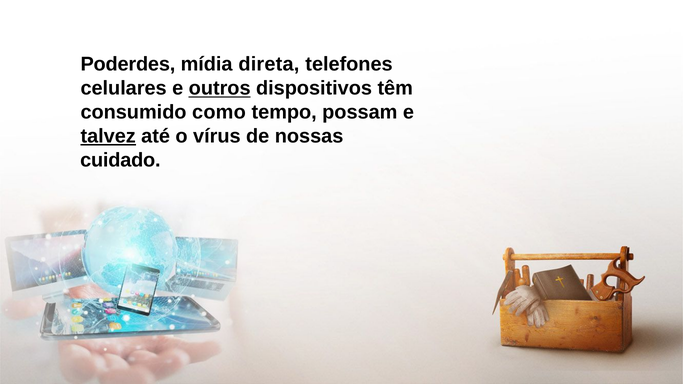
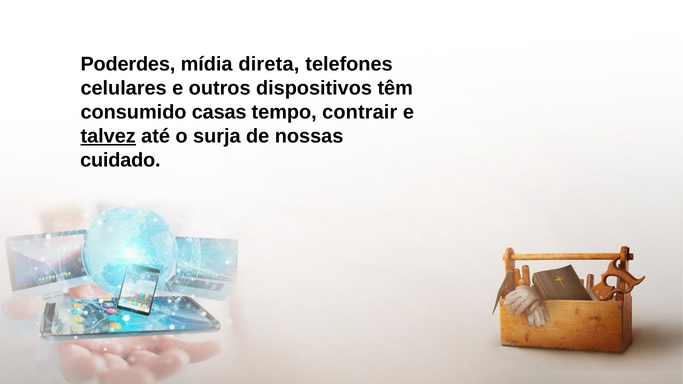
outros underline: present -> none
como: como -> casas
possam: possam -> contrair
vírus: vírus -> surja
